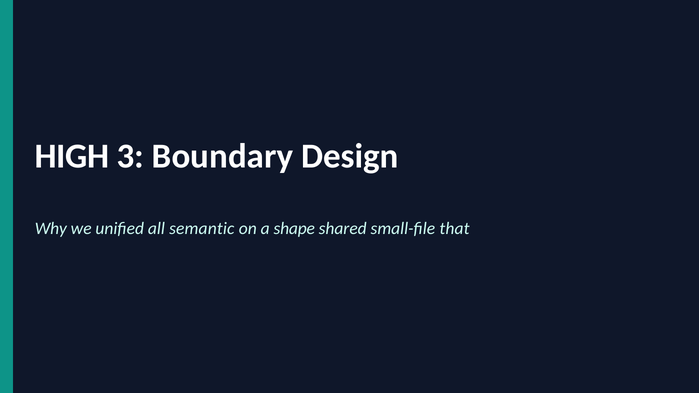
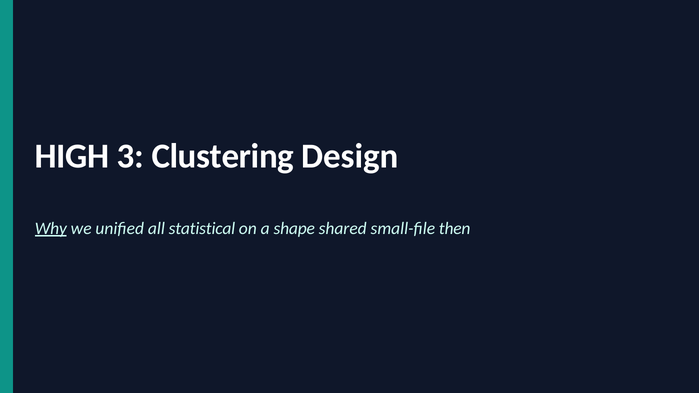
Boundary: Boundary -> Clustering
Why underline: none -> present
semantic: semantic -> statistical
that: that -> then
